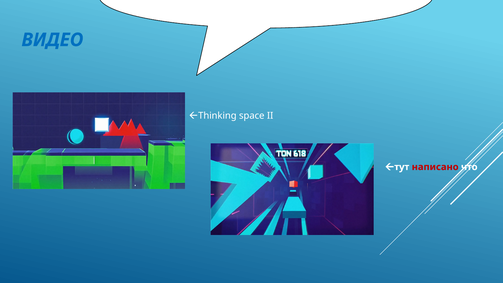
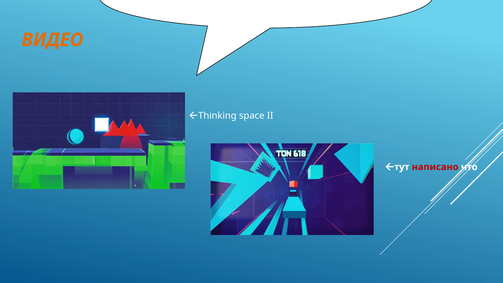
ВИДЕО colour: blue -> orange
